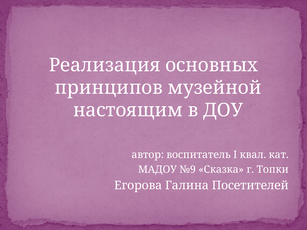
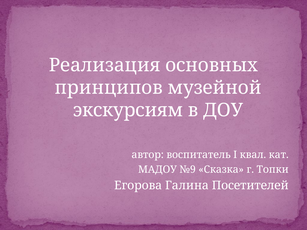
настоящим: настоящим -> экскурсиям
